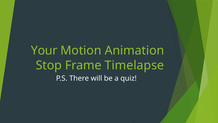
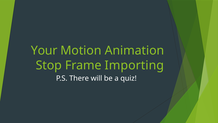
Timelapse: Timelapse -> Importing
